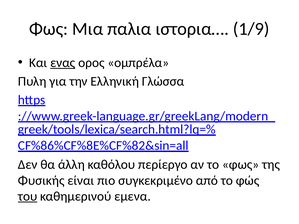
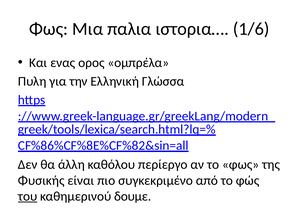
1/9: 1/9 -> 1/6
ενας underline: present -> none
εμενα: εμενα -> δουμε
